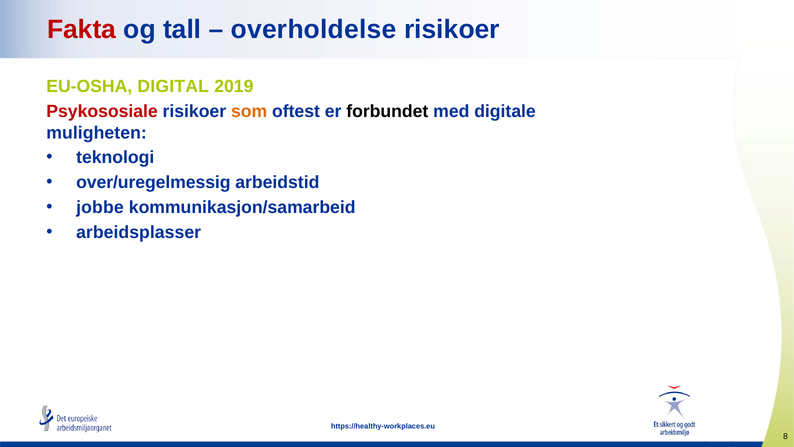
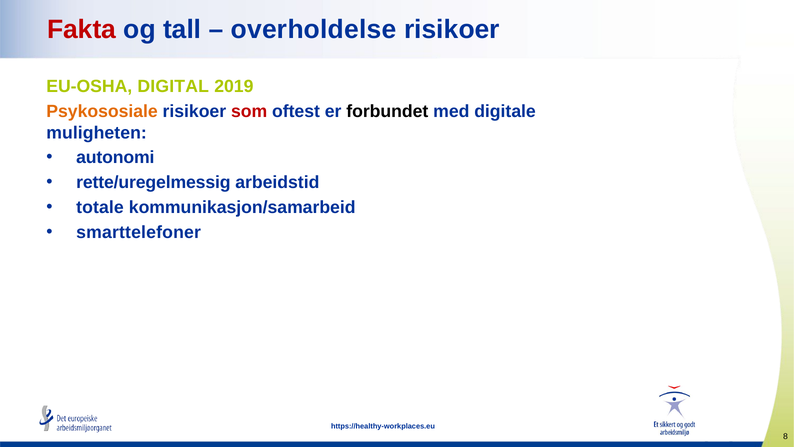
Psykososiale colour: red -> orange
som colour: orange -> red
teknologi: teknologi -> autonomi
over/uregelmessig: over/uregelmessig -> rette/uregelmessig
jobbe: jobbe -> totale
arbeidsplasser: arbeidsplasser -> smarttelefoner
